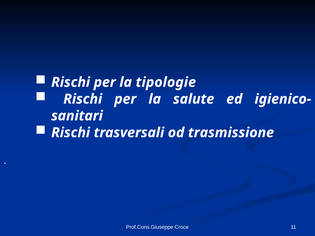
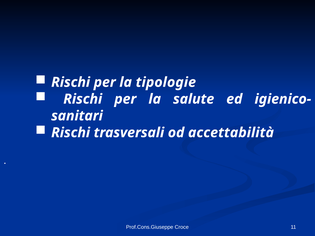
trasmissione: trasmissione -> accettabilità
